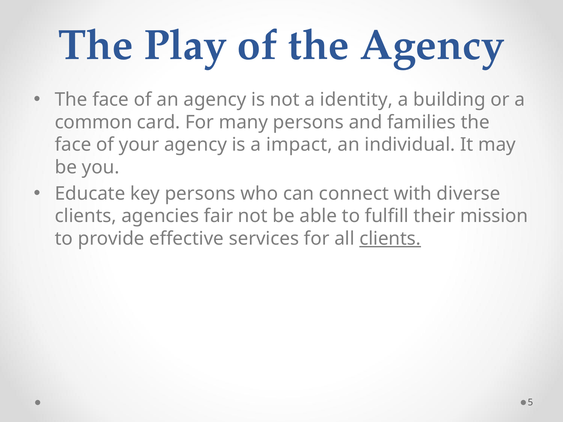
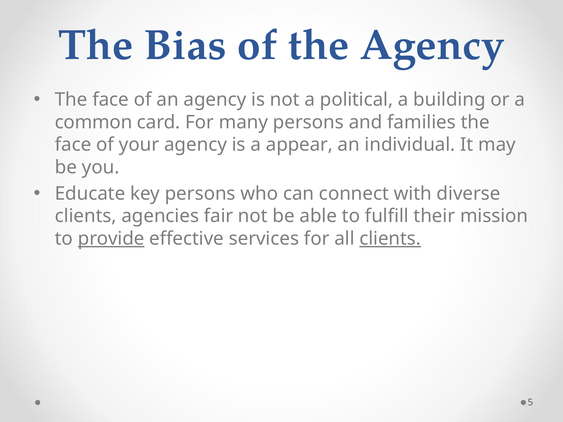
Play: Play -> Bias
identity: identity -> political
impact: impact -> appear
provide underline: none -> present
